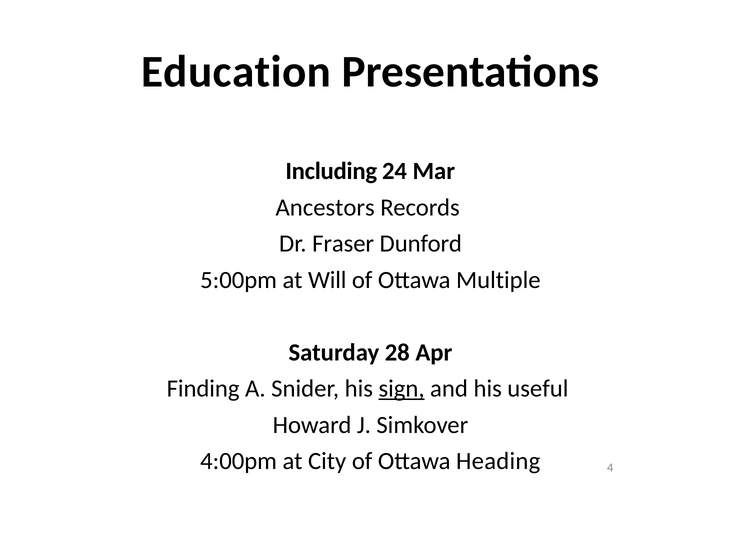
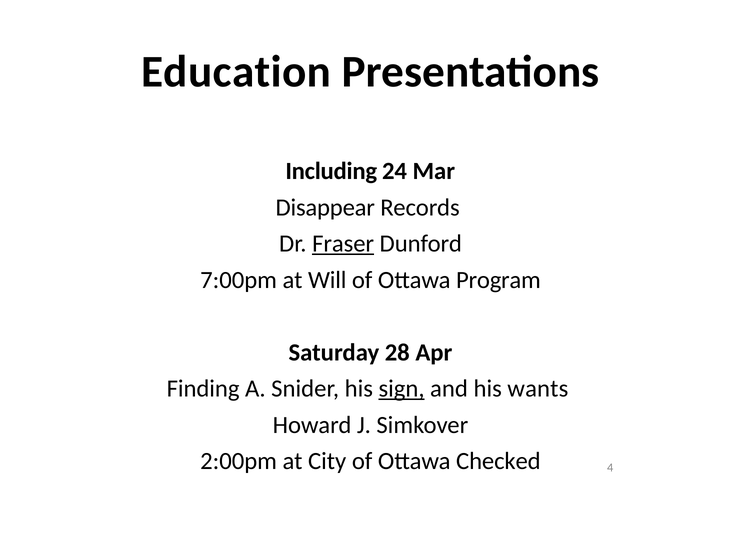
Ancestors: Ancestors -> Disappear
Fraser underline: none -> present
5:00pm: 5:00pm -> 7:00pm
Multiple: Multiple -> Program
useful: useful -> wants
4:00pm: 4:00pm -> 2:00pm
Heading: Heading -> Checked
